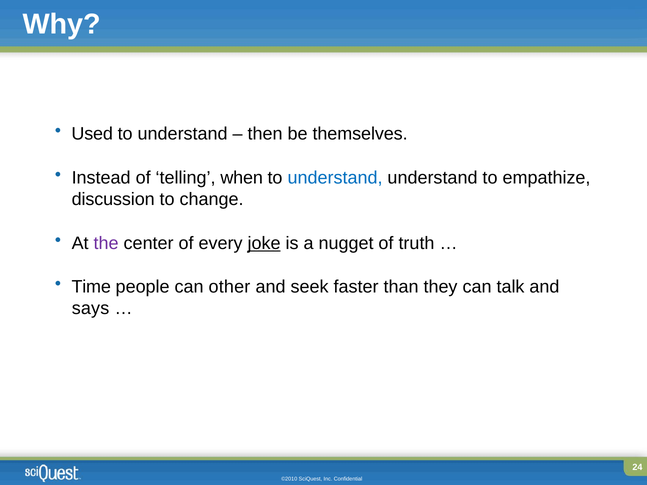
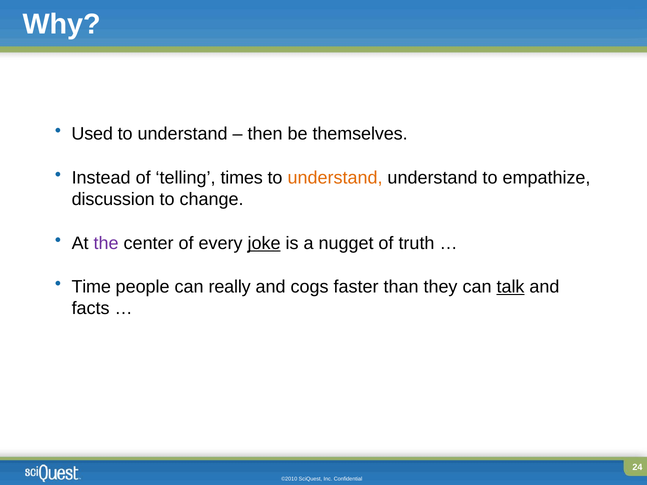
when: when -> times
understand at (335, 178) colour: blue -> orange
other: other -> really
seek: seek -> cogs
talk underline: none -> present
says: says -> facts
